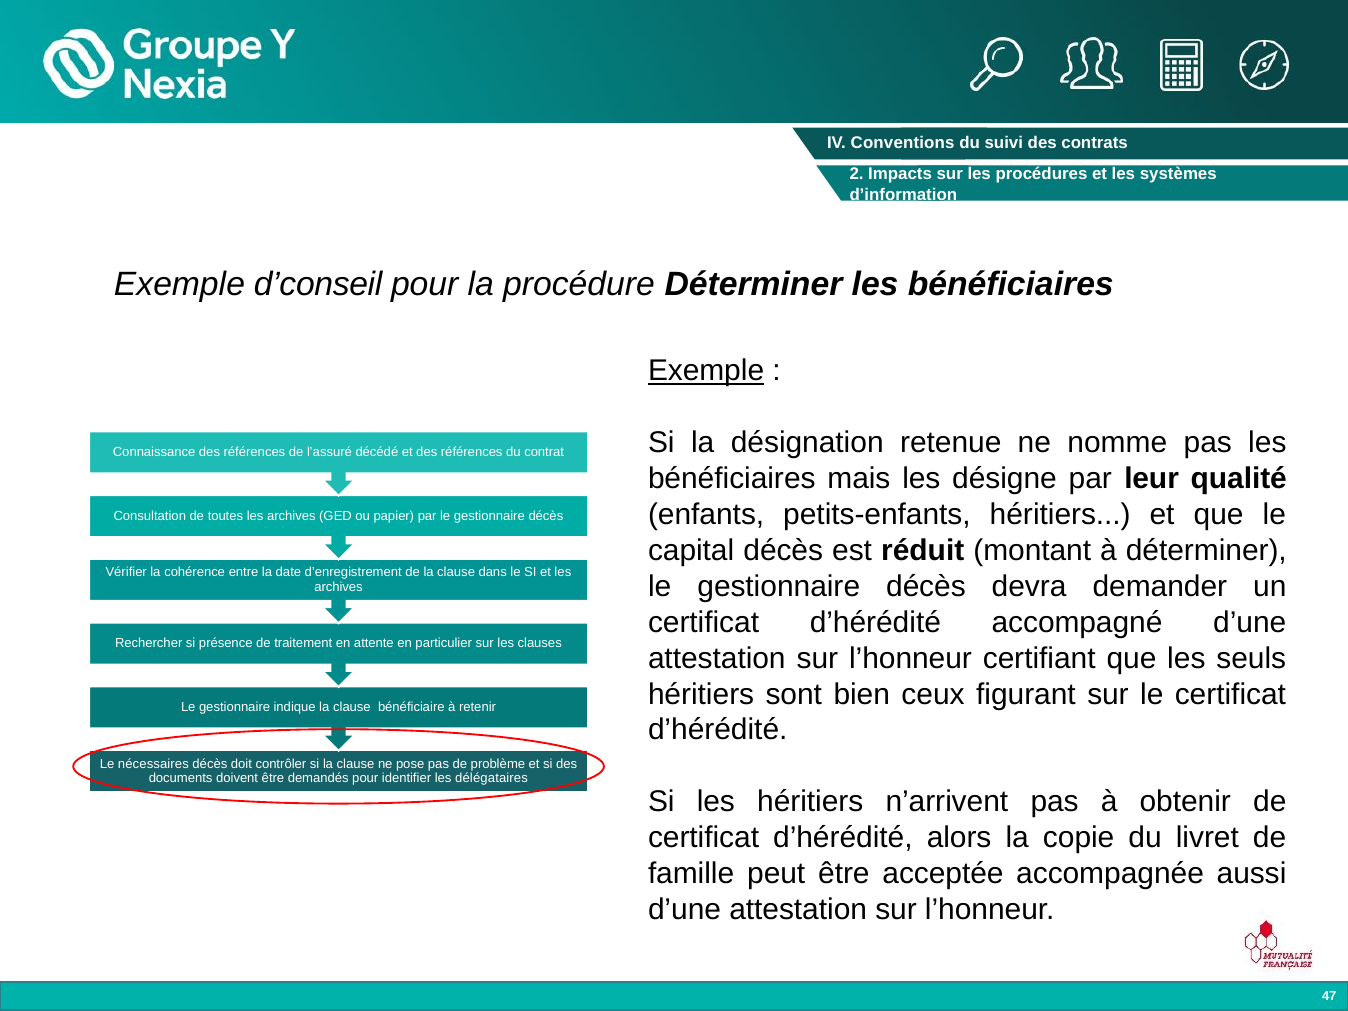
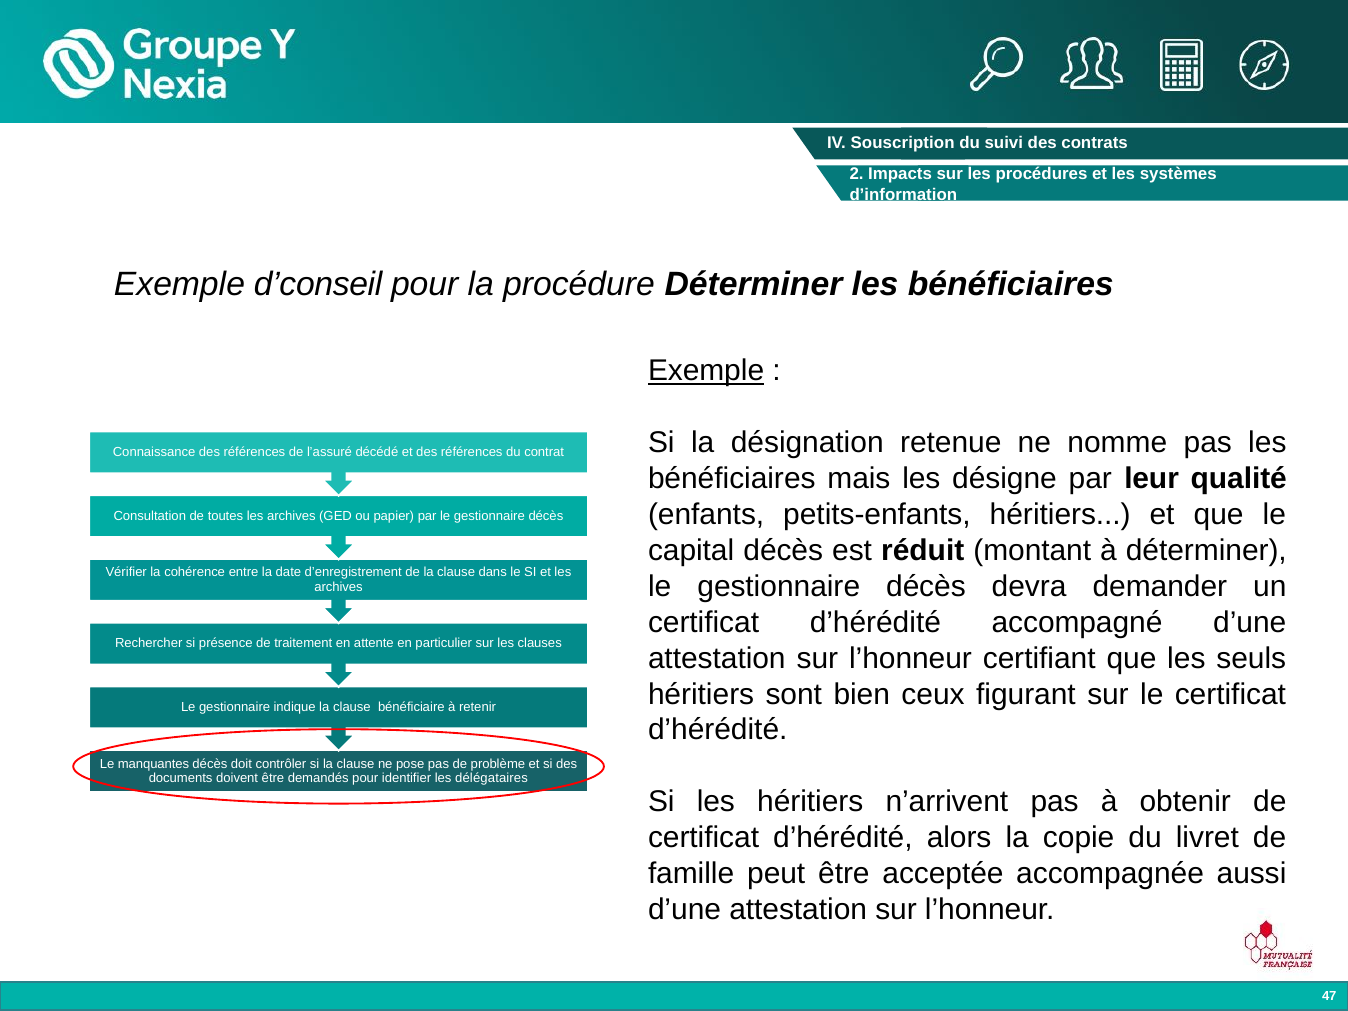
Conventions: Conventions -> Souscription
nécessaires: nécessaires -> manquantes
